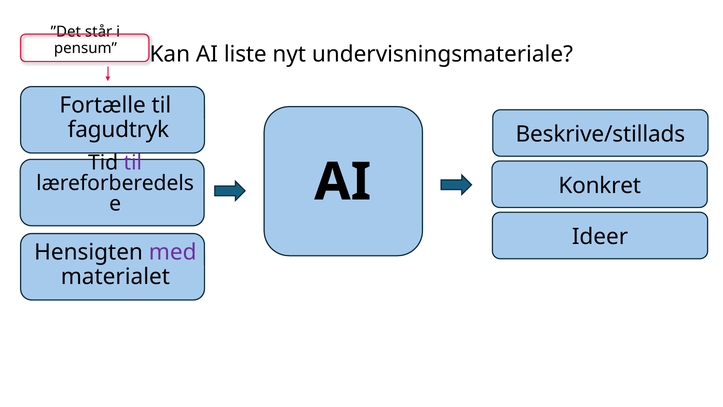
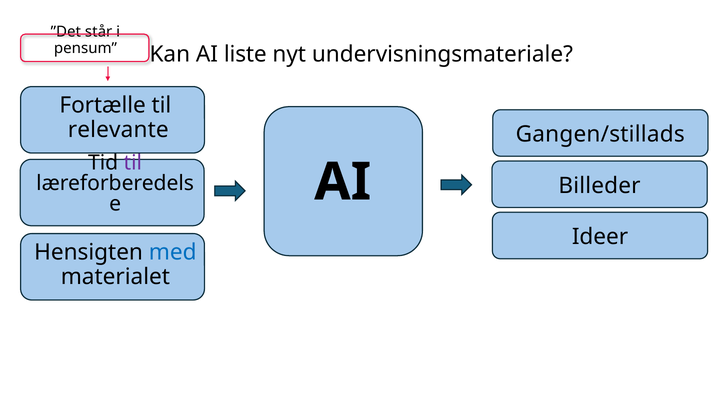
fagudtryk: fagudtryk -> relevante
Beskrive/stillads: Beskrive/stillads -> Gangen/stillads
Konkret: Konkret -> Billeder
med colour: purple -> blue
